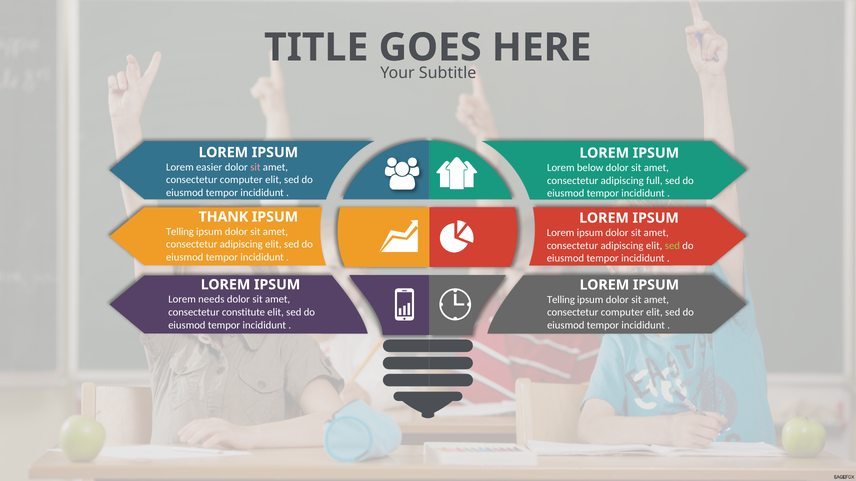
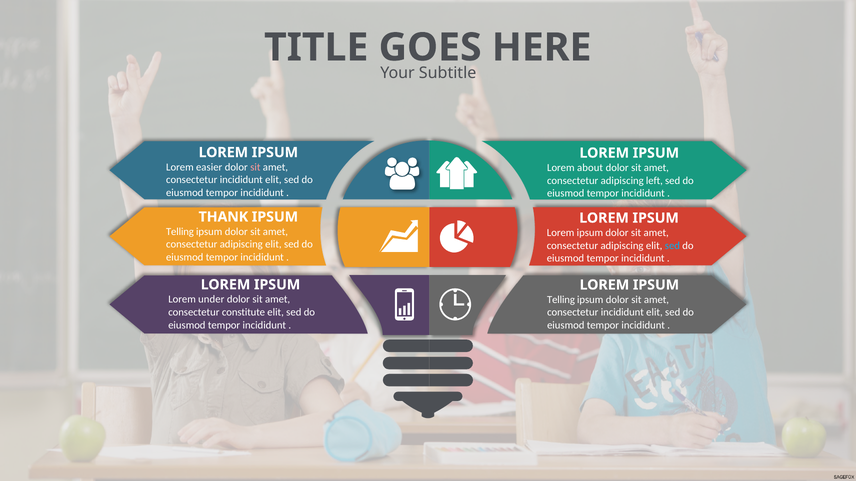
below: below -> about
computer at (241, 180): computer -> incididunt
full: full -> left
sed at (672, 246) colour: light green -> light blue
needs: needs -> under
computer at (622, 313): computer -> incididunt
